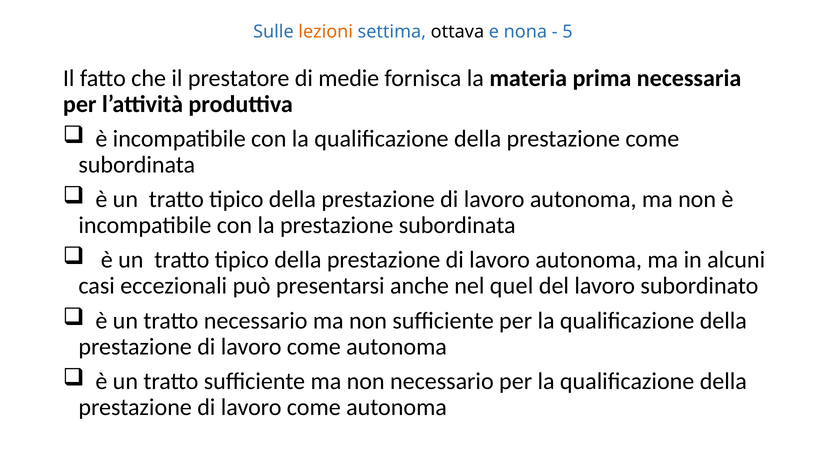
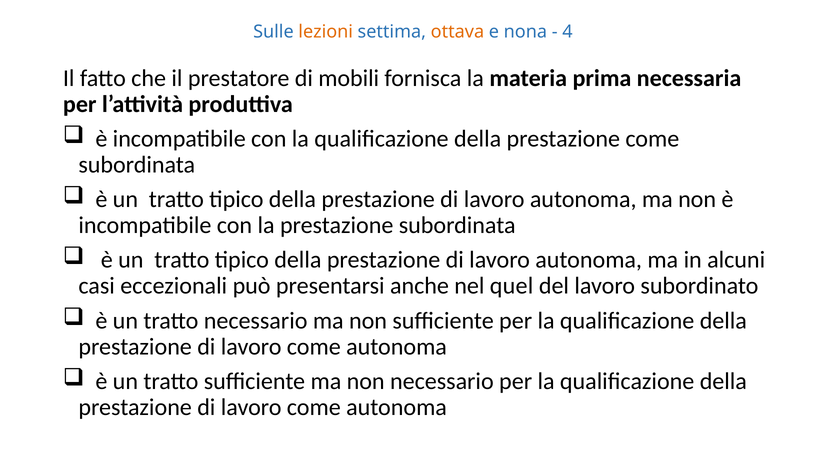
ottava colour: black -> orange
5: 5 -> 4
medie: medie -> mobili
